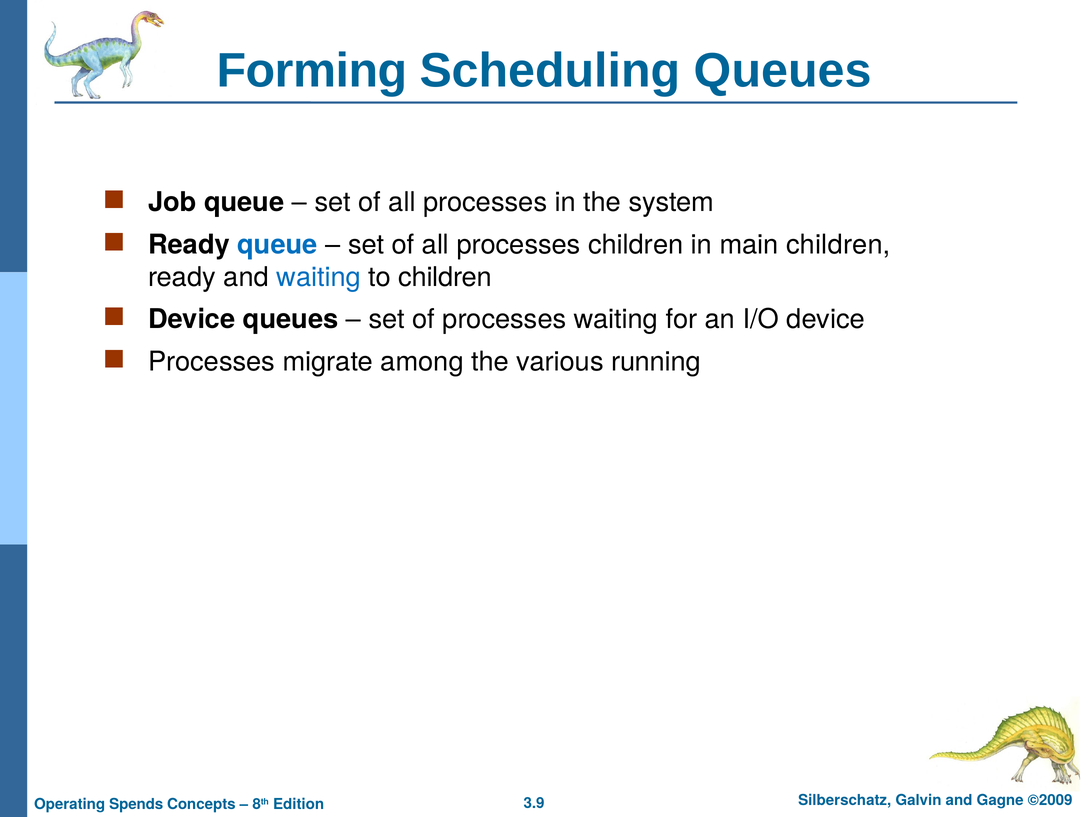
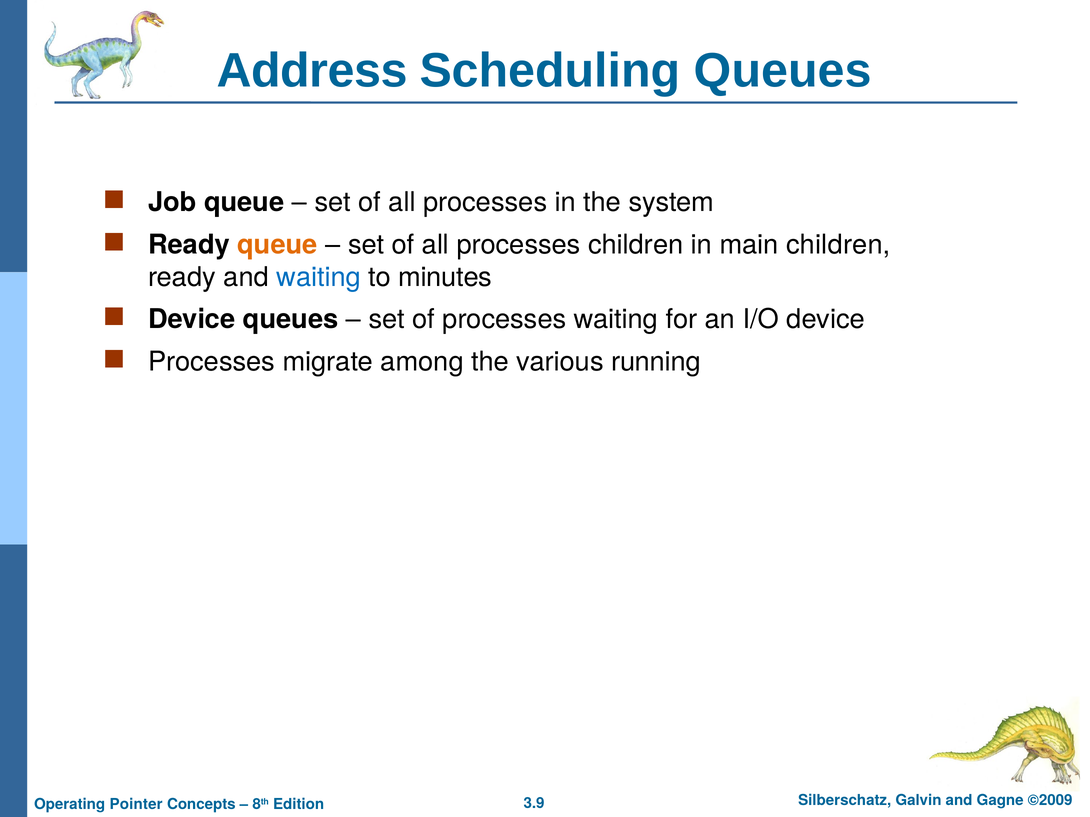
Forming: Forming -> Address
queue at (277, 245) colour: blue -> orange
to children: children -> minutes
Spends: Spends -> Pointer
